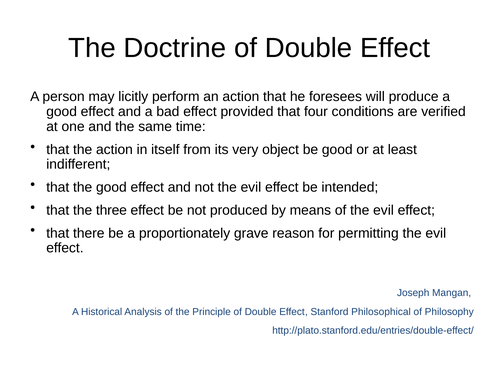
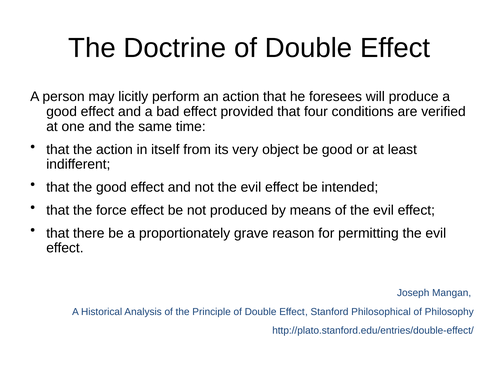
three: three -> force
